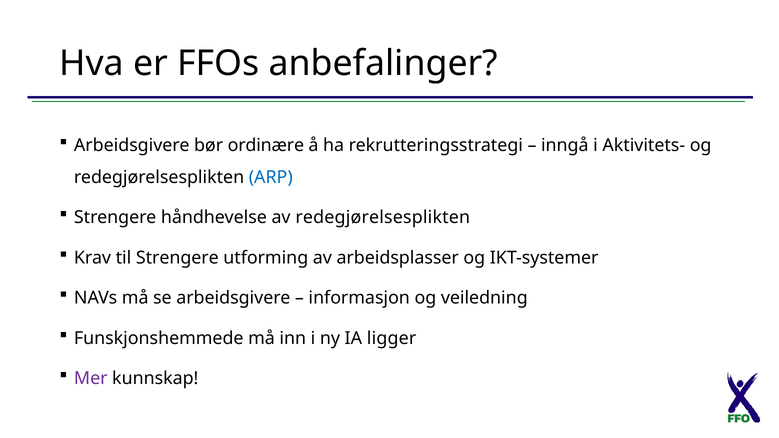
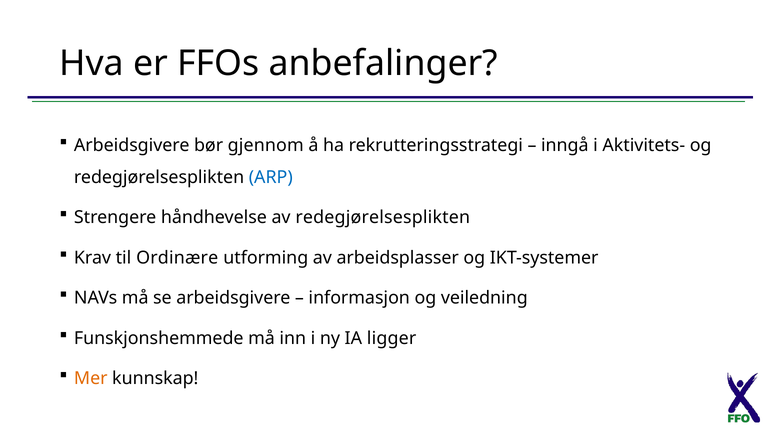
ordinære: ordinære -> gjennom
til Strengere: Strengere -> Ordinære
Mer colour: purple -> orange
